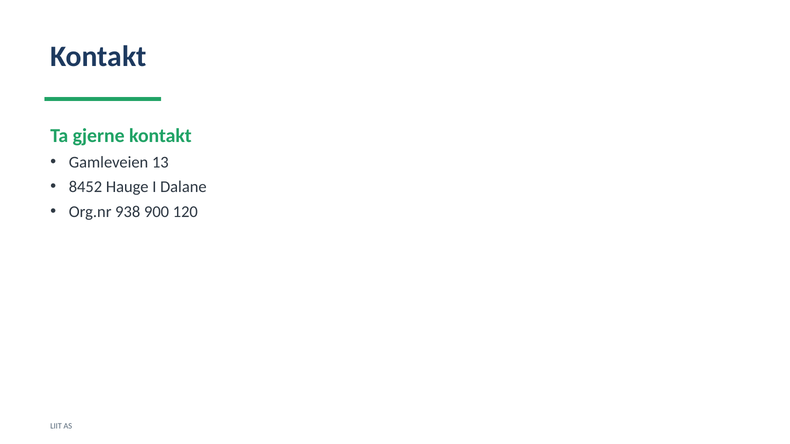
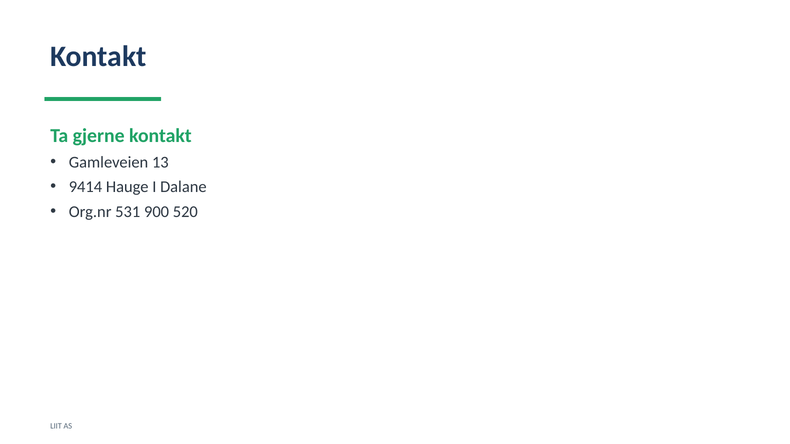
8452: 8452 -> 9414
938: 938 -> 531
120: 120 -> 520
